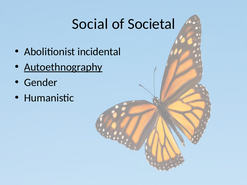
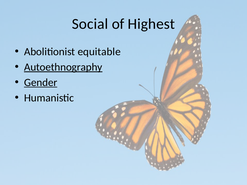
Societal: Societal -> Highest
incidental: incidental -> equitable
Gender underline: none -> present
